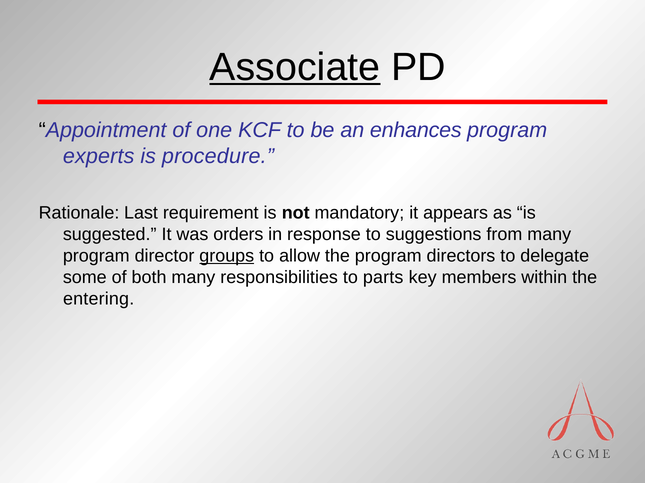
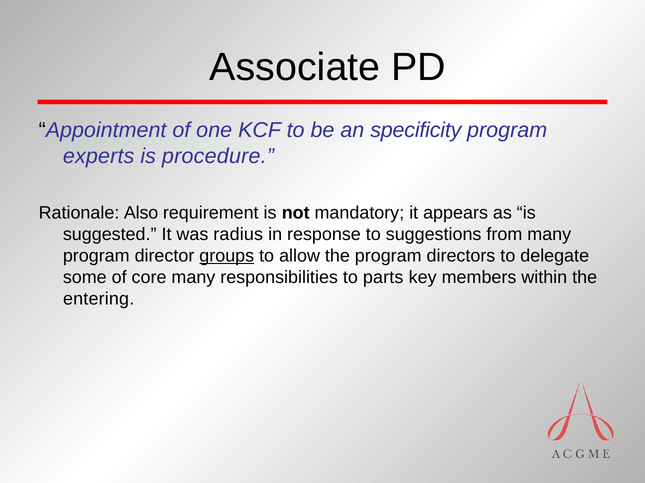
Associate underline: present -> none
enhances: enhances -> specificity
Last: Last -> Also
orders: orders -> radius
both: both -> core
